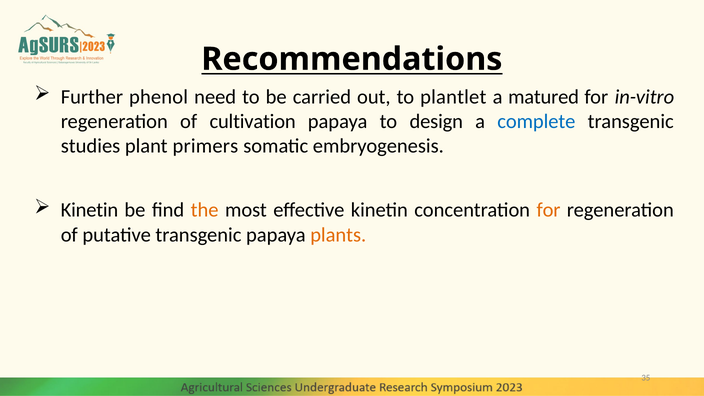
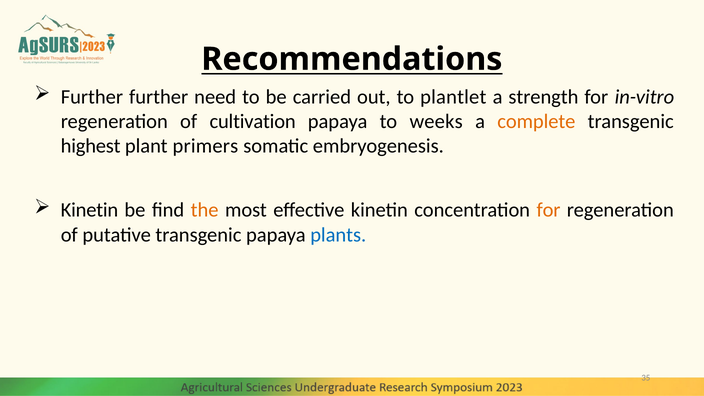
Further phenol: phenol -> further
matured: matured -> strength
design: design -> weeks
complete colour: blue -> orange
studies: studies -> highest
plants colour: orange -> blue
